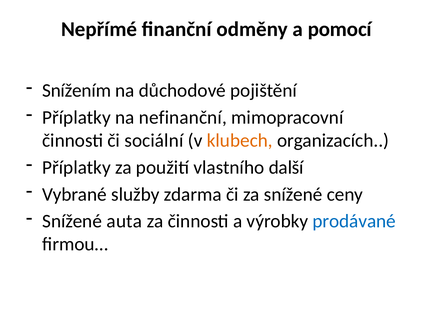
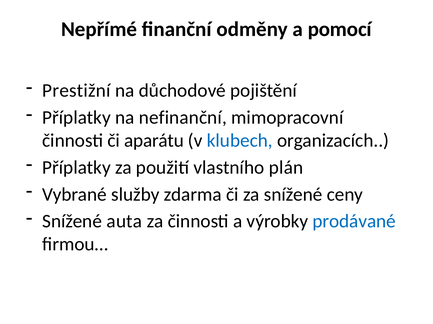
Snížením: Snížením -> Prestižní
sociální: sociální -> aparátu
klubech colour: orange -> blue
další: další -> plán
